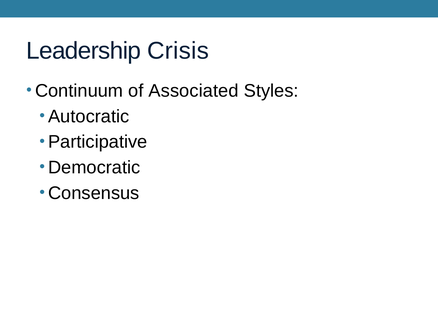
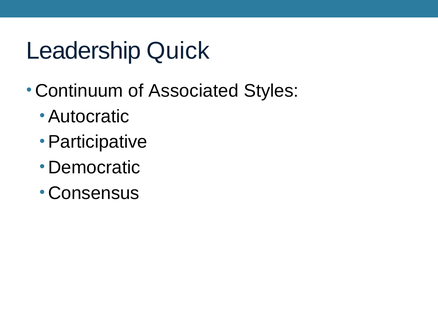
Crisis: Crisis -> Quick
